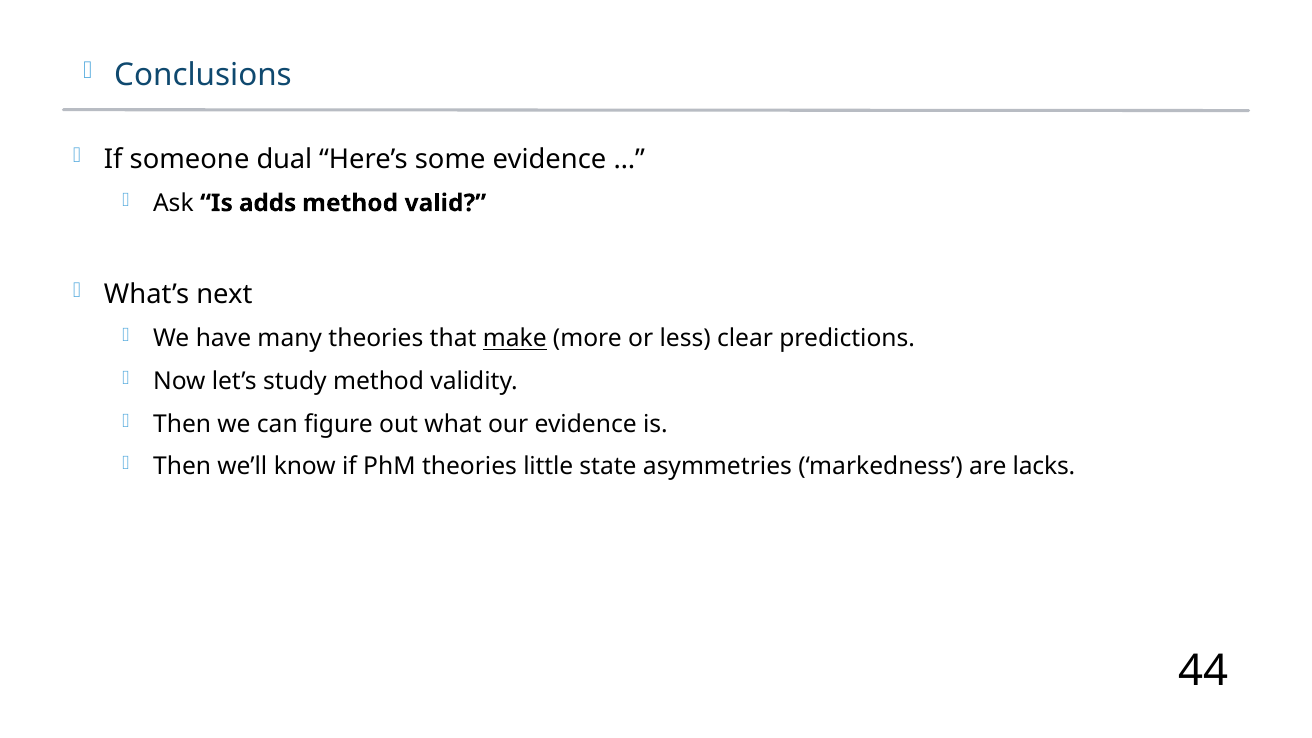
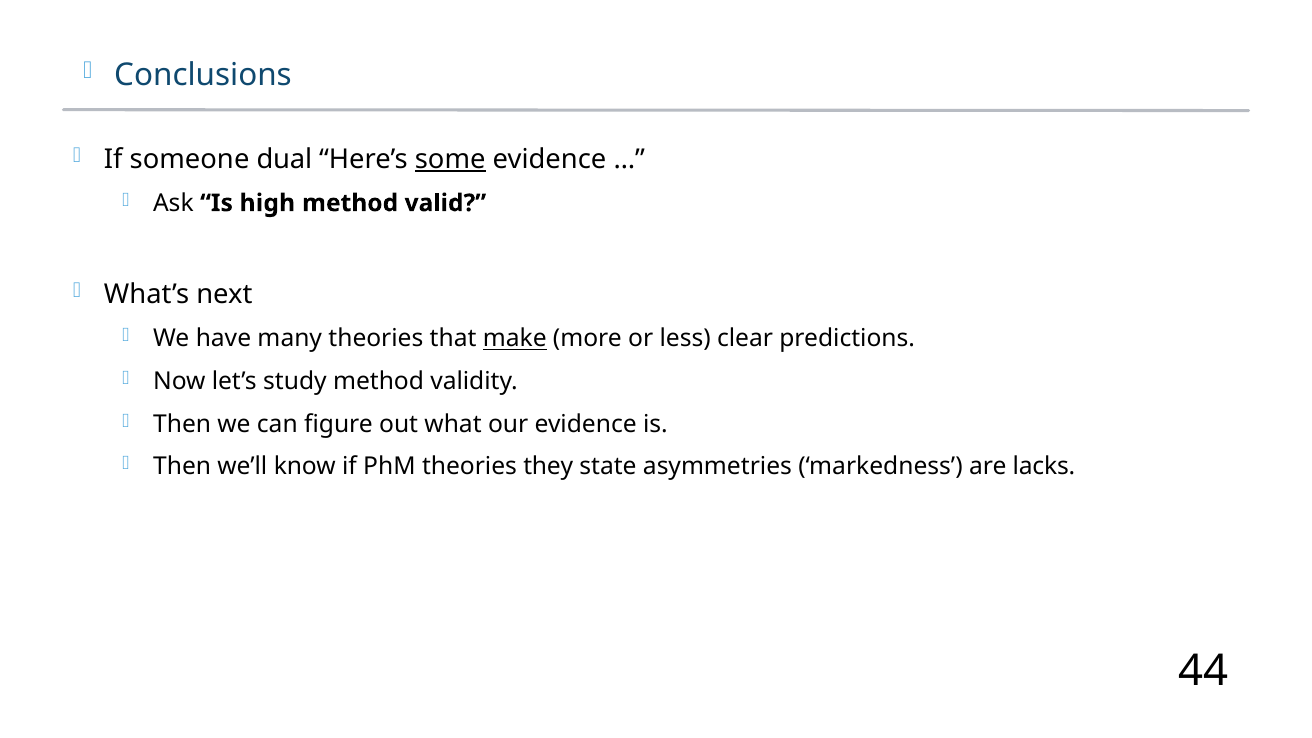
some underline: none -> present
adds: adds -> high
little: little -> they
